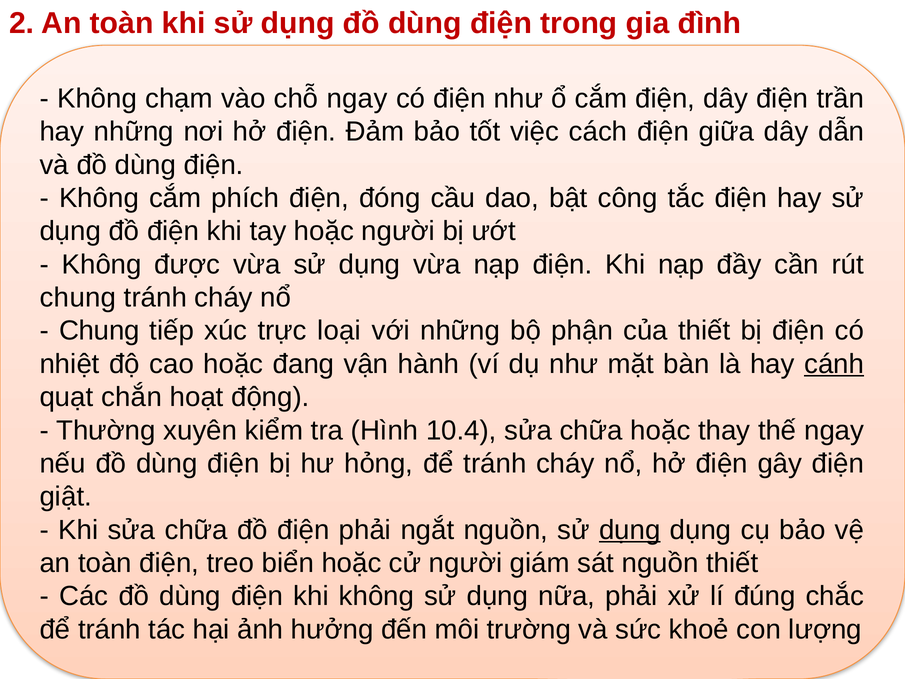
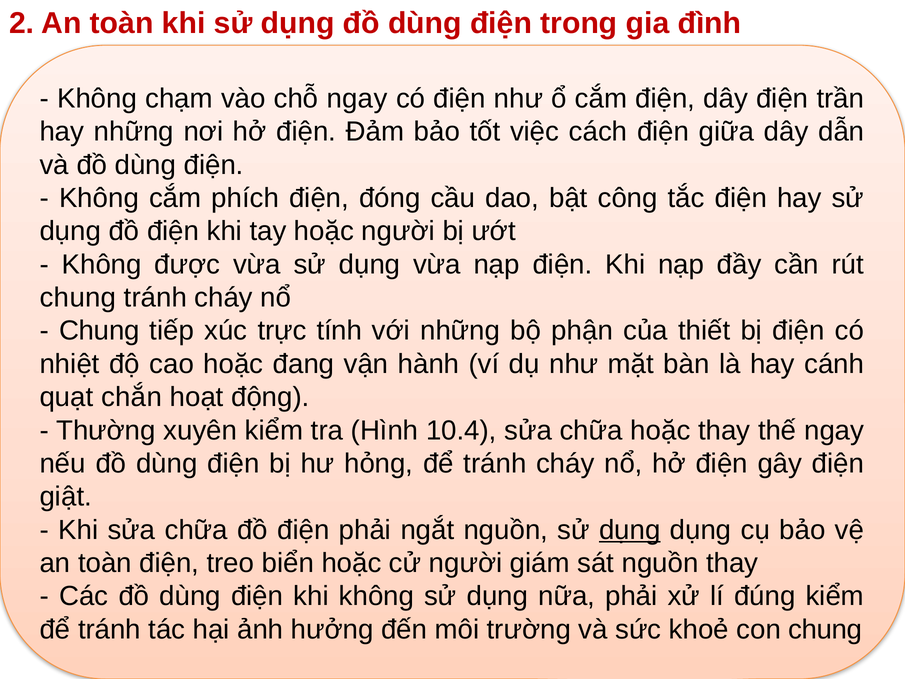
loại: loại -> tính
cánh underline: present -> none
nguồn thiết: thiết -> thay
đúng chắc: chắc -> kiểm
con lượng: lượng -> chung
